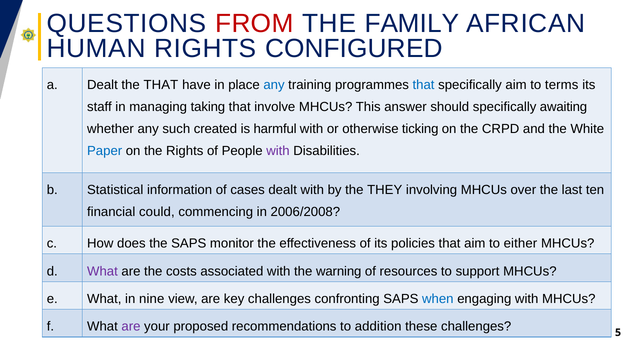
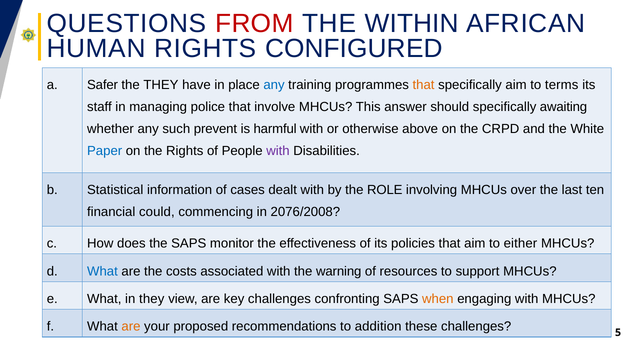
FAMILY: FAMILY -> WITHIN
a Dealt: Dealt -> Safer
the THAT: THAT -> THEY
that at (424, 85) colour: blue -> orange
taking: taking -> police
created: created -> prevent
ticking: ticking -> above
THEY: THEY -> ROLE
2006/2008: 2006/2008 -> 2076/2008
What at (102, 271) colour: purple -> blue
in nine: nine -> they
when colour: blue -> orange
are at (131, 327) colour: purple -> orange
